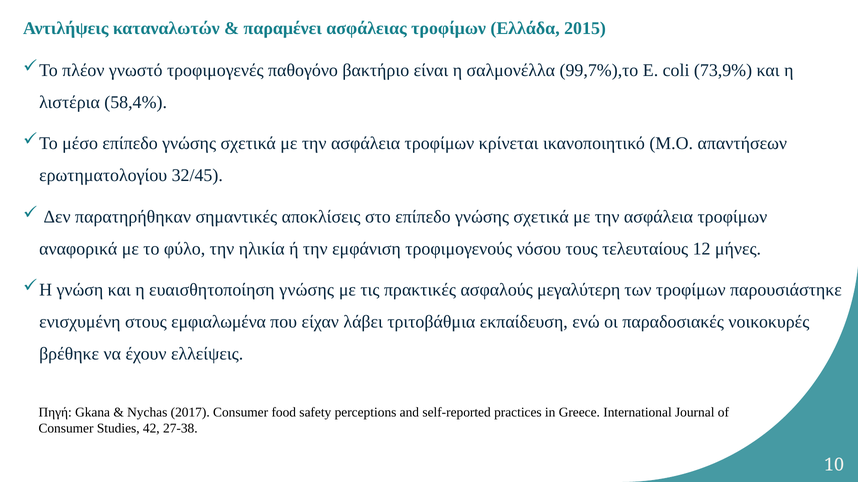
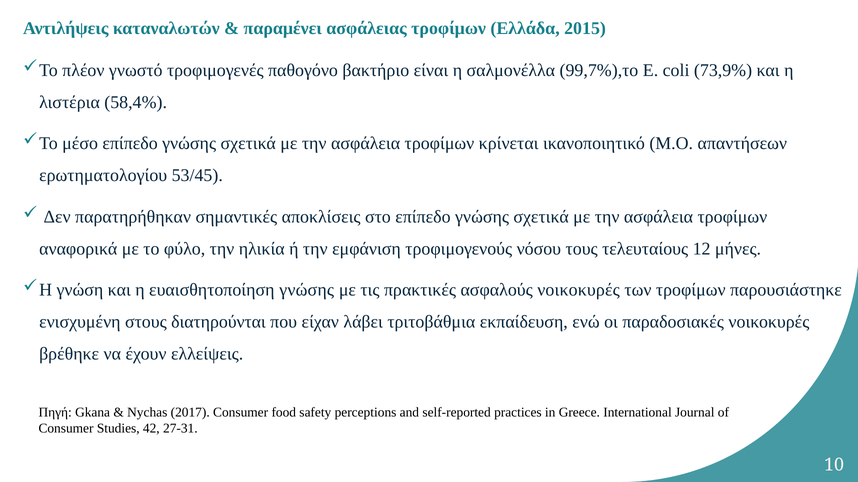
32/45: 32/45 -> 53/45
ασφαλούς μεγαλύτερη: μεγαλύτερη -> νοικοκυρές
εμφιαλωμένα: εμφιαλωμένα -> διατηρούνται
27-38: 27-38 -> 27-31
